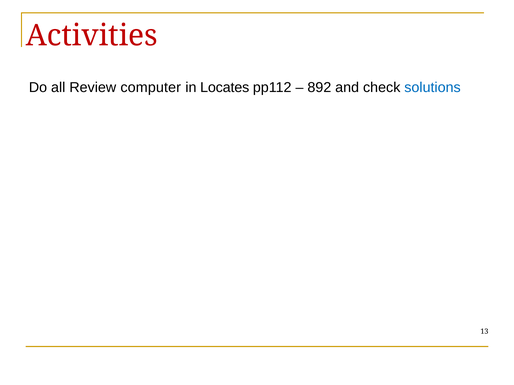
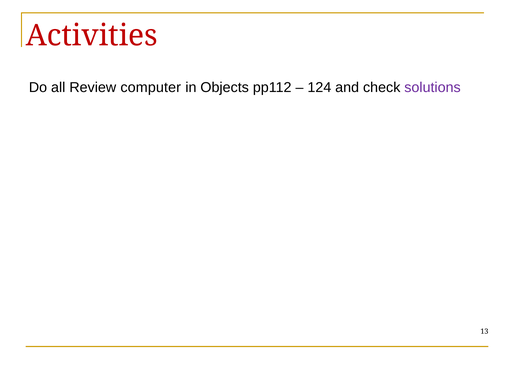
Locates: Locates -> Objects
892: 892 -> 124
solutions colour: blue -> purple
